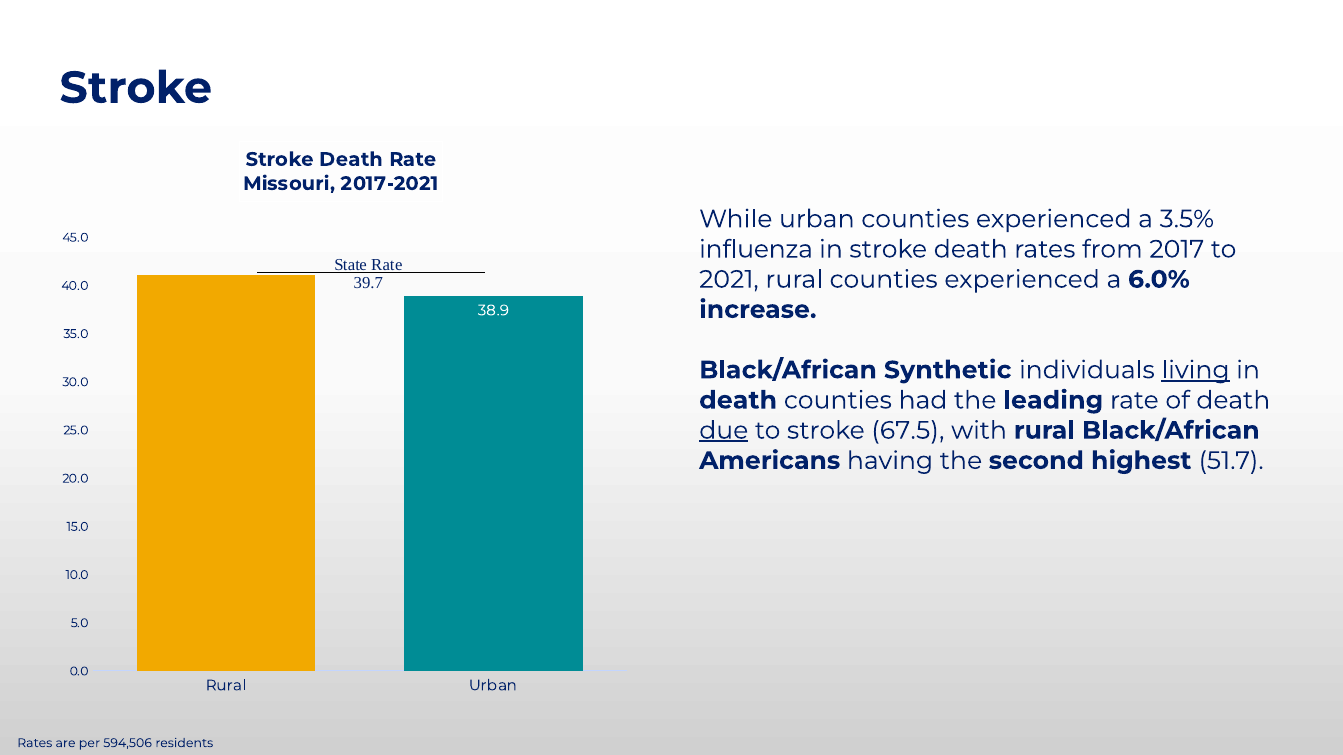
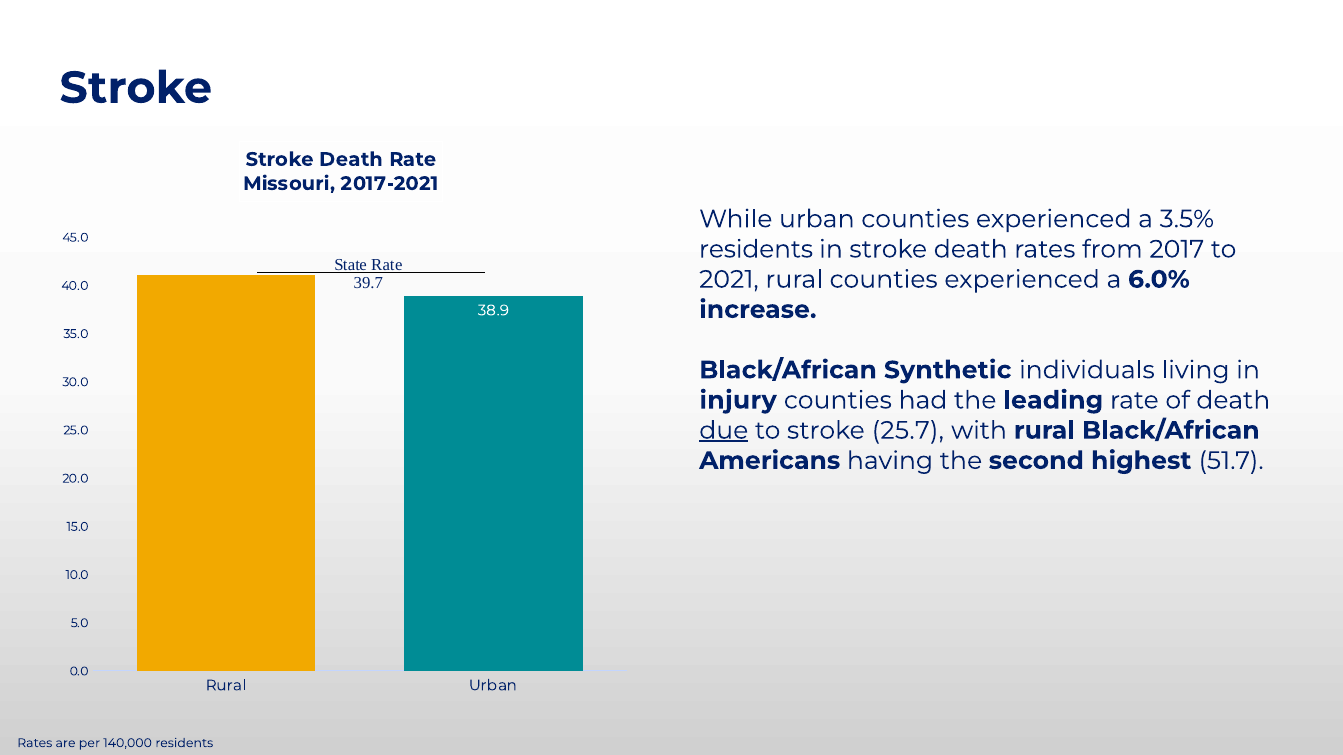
influenza at (756, 249): influenza -> residents
living underline: present -> none
death at (738, 400): death -> injury
67.5: 67.5 -> 25.7
594,506: 594,506 -> 140,000
